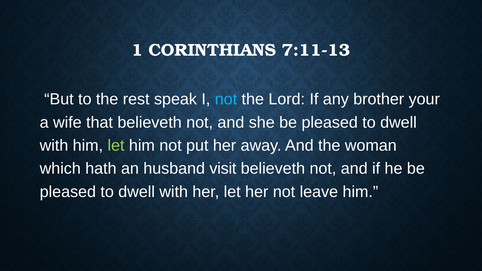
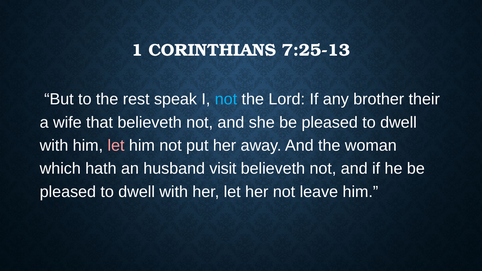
7:11-13: 7:11-13 -> 7:25-13
your: your -> their
let at (116, 146) colour: light green -> pink
